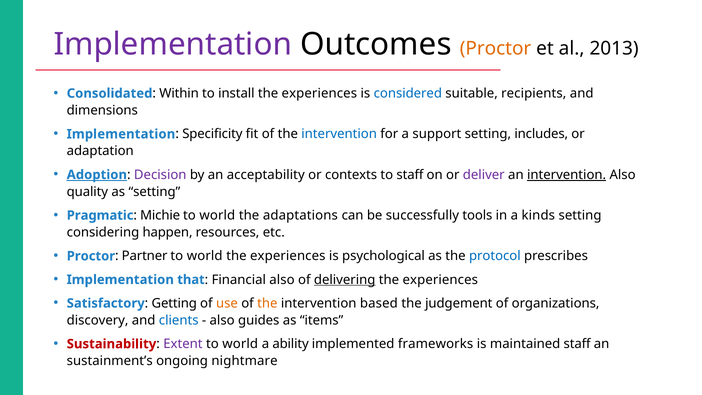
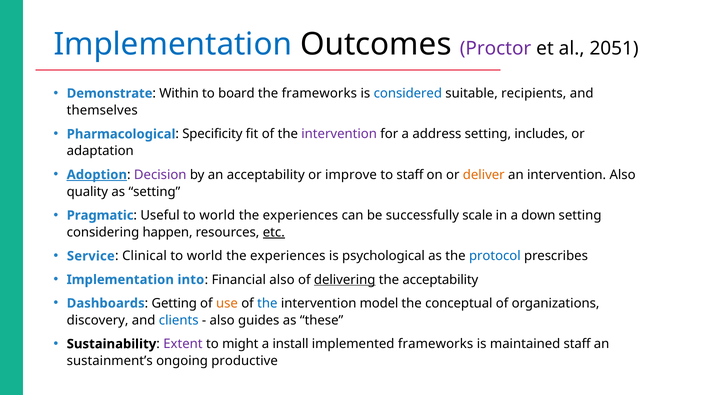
Implementation at (173, 44) colour: purple -> blue
Proctor at (496, 48) colour: orange -> purple
2013: 2013 -> 2051
Consolidated: Consolidated -> Demonstrate
install: install -> board
experiences at (319, 93): experiences -> frameworks
dimensions: dimensions -> themselves
Implementation at (121, 134): Implementation -> Pharmacological
intervention at (339, 134) colour: blue -> purple
support: support -> address
contexts: contexts -> improve
deliver colour: purple -> orange
intervention at (567, 175) underline: present -> none
Michie: Michie -> Useful
adaptations at (300, 215): adaptations -> experiences
tools: tools -> scale
kinds: kinds -> down
etc underline: none -> present
Proctor at (91, 256): Proctor -> Service
Partner: Partner -> Clinical
that: that -> into
experiences at (440, 280): experiences -> acceptability
Satisfactory: Satisfactory -> Dashboards
the at (267, 303) colour: orange -> blue
based: based -> model
judgement: judgement -> conceptual
items: items -> these
Sustainability colour: red -> black
world at (240, 344): world -> might
ability: ability -> install
nightmare: nightmare -> productive
